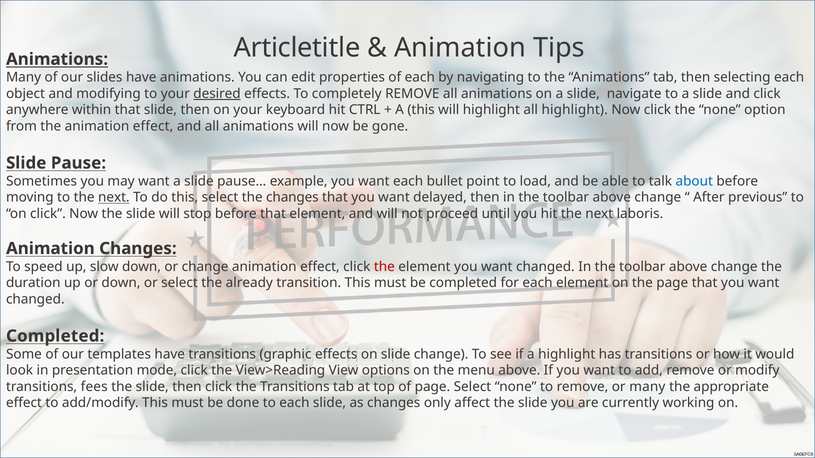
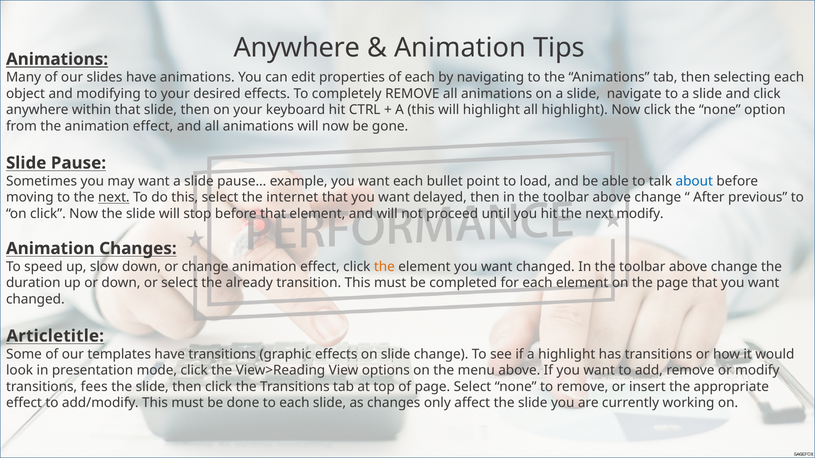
Articletitle at (297, 48): Articletitle -> Anywhere
desired underline: present -> none
the changes: changes -> internet
next laboris: laboris -> modify
the at (384, 267) colour: red -> orange
Completed at (55, 336): Completed -> Articletitle
or many: many -> insert
